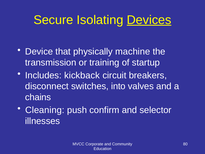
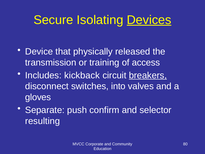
machine: machine -> released
startup: startup -> access
breakers underline: none -> present
chains: chains -> gloves
Cleaning: Cleaning -> Separate
illnesses: illnesses -> resulting
